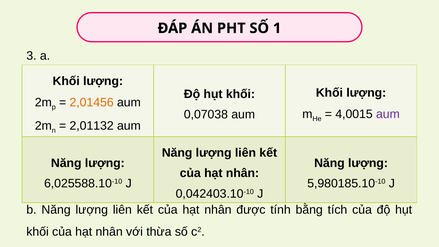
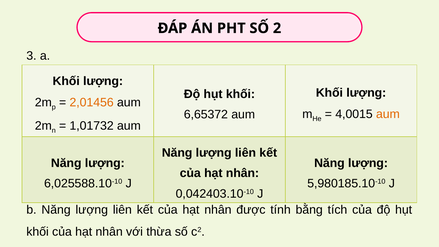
1: 1 -> 2
aum at (388, 114) colour: purple -> orange
0,07038: 0,07038 -> 6,65372
2,01132: 2,01132 -> 1,01732
